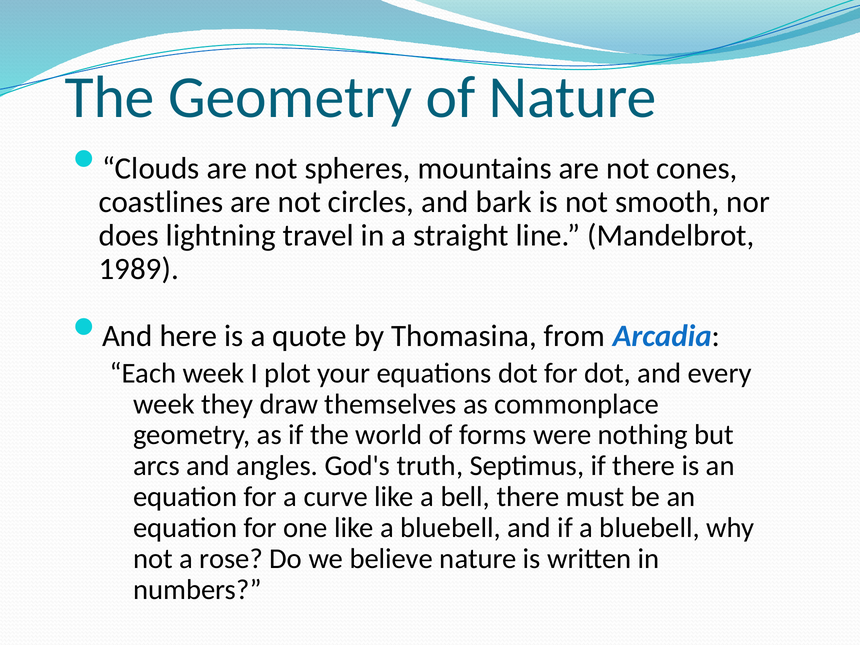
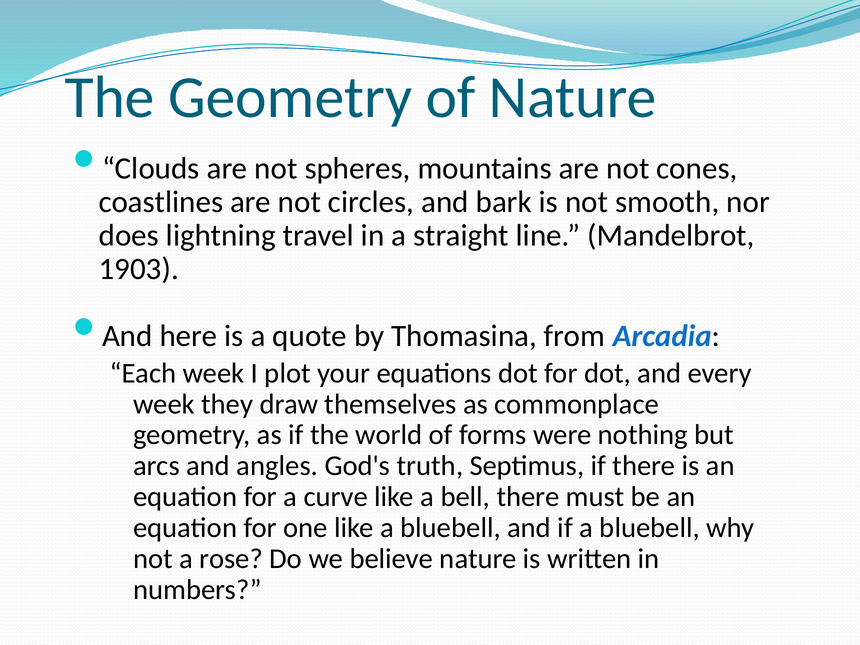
1989: 1989 -> 1903
